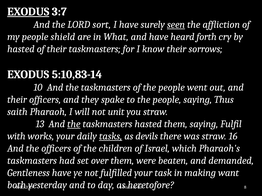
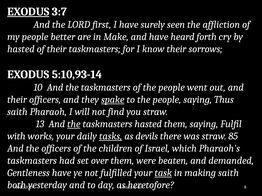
sort: sort -> first
seen underline: present -> none
shield: shield -> better
What: What -> Make
5:10,83-14: 5:10,83-14 -> 5:10,93-14
spake underline: none -> present
unit: unit -> find
16: 16 -> 85
task underline: none -> present
making want: want -> saith
